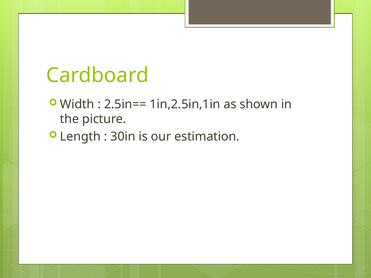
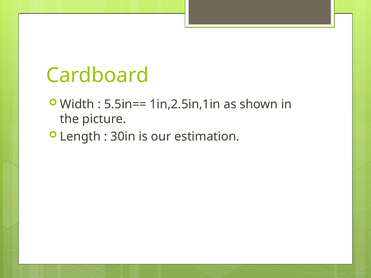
2.5in==: 2.5in== -> 5.5in==
